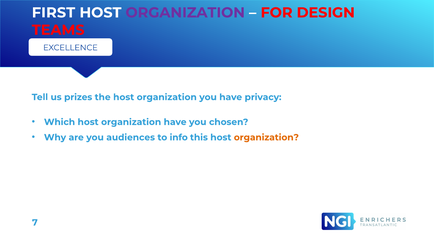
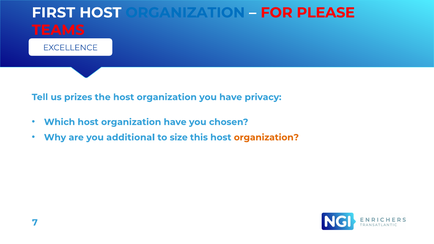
ORGANIZATION at (185, 13) colour: purple -> blue
DESIGN: DESIGN -> PLEASE
audiences: audiences -> additional
info: info -> size
